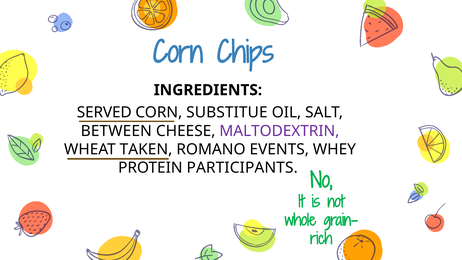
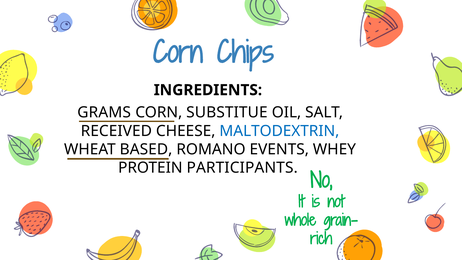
SERVED: SERVED -> GRAMS
BETWEEN: BETWEEN -> RECEIVED
MALTODEXTRIN colour: purple -> blue
TAKEN: TAKEN -> BASED
